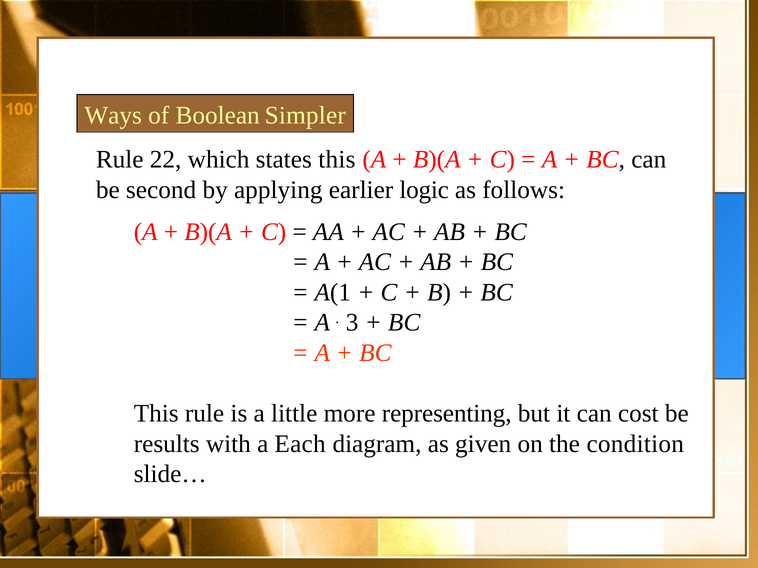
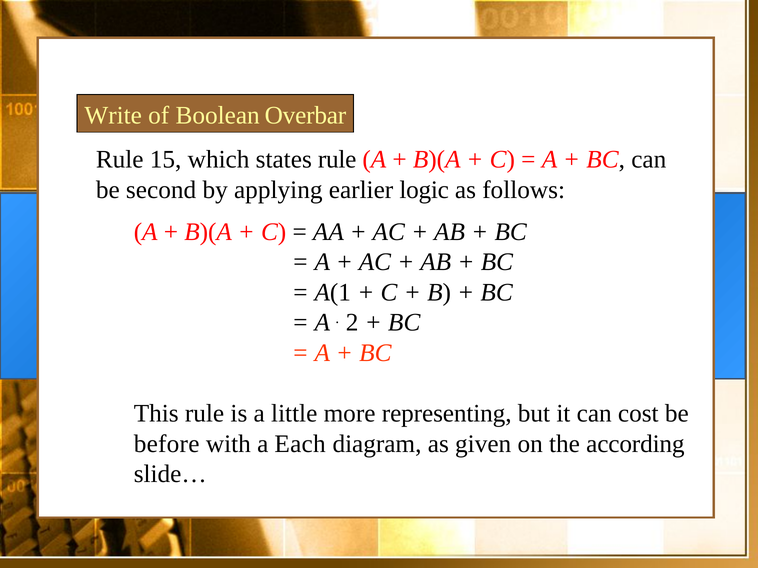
Ways: Ways -> Write
Simpler: Simpler -> Overbar
22: 22 -> 15
states this: this -> rule
3: 3 -> 2
results: results -> before
condition: condition -> according
